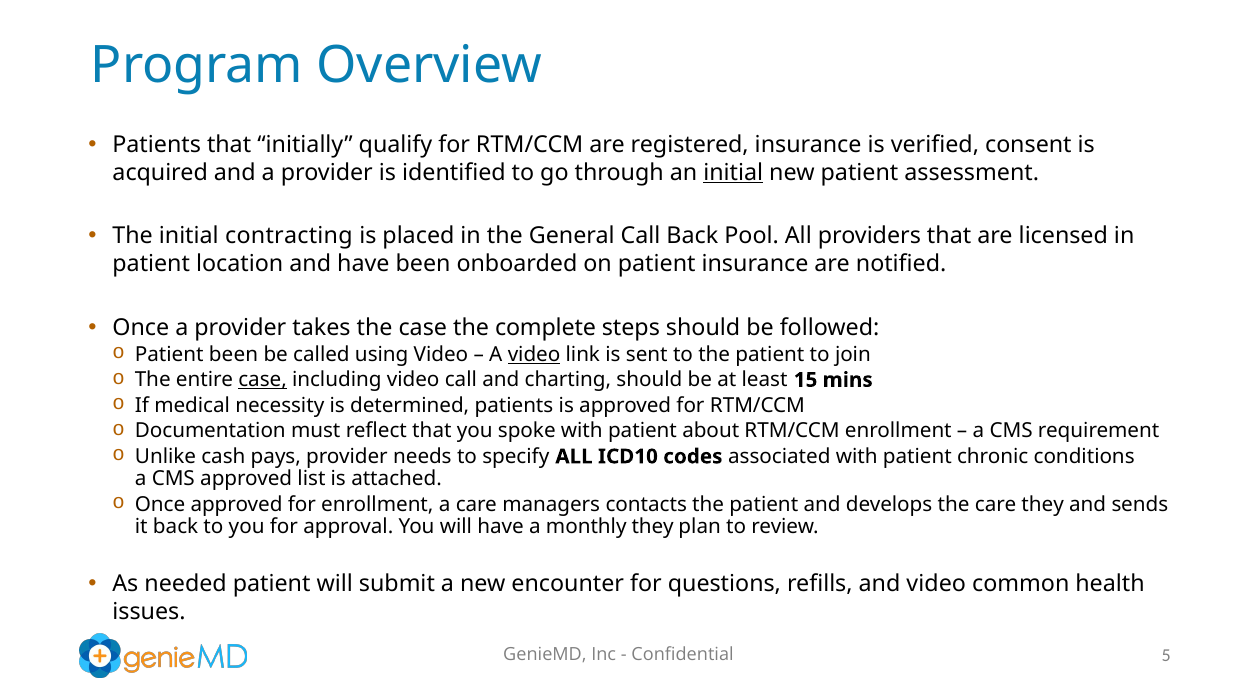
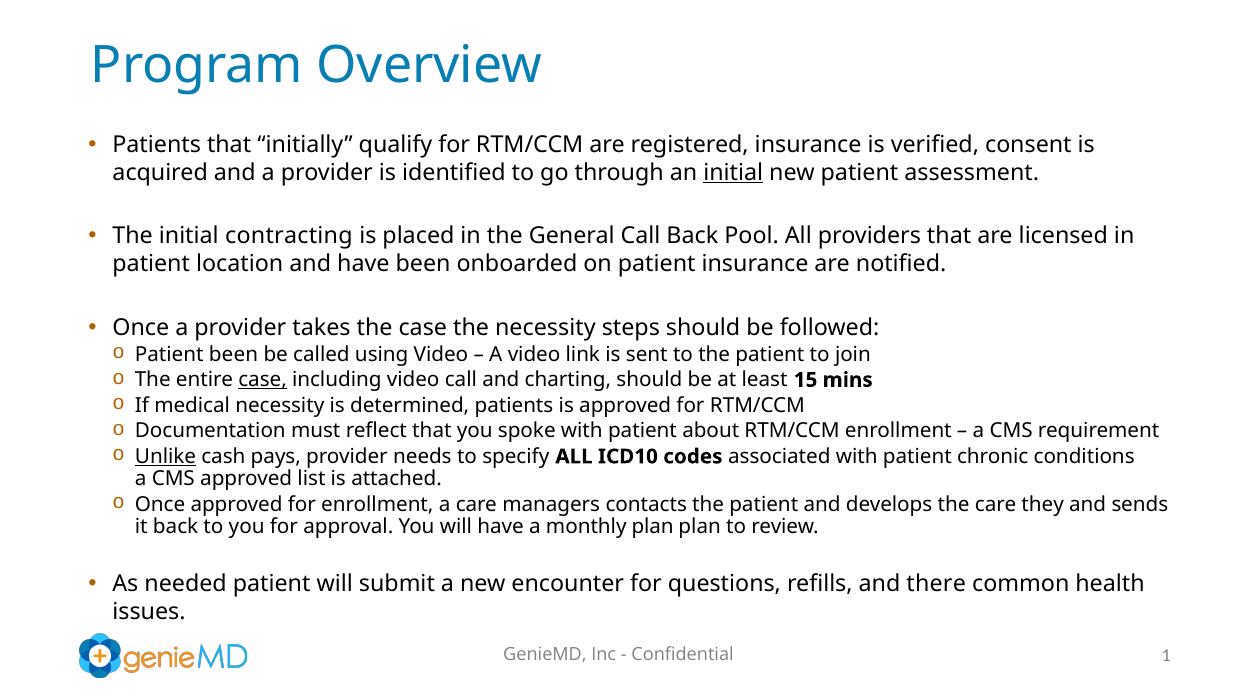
the complete: complete -> necessity
video at (534, 355) underline: present -> none
Unlike underline: none -> present
monthly they: they -> plan
and video: video -> there
5: 5 -> 1
